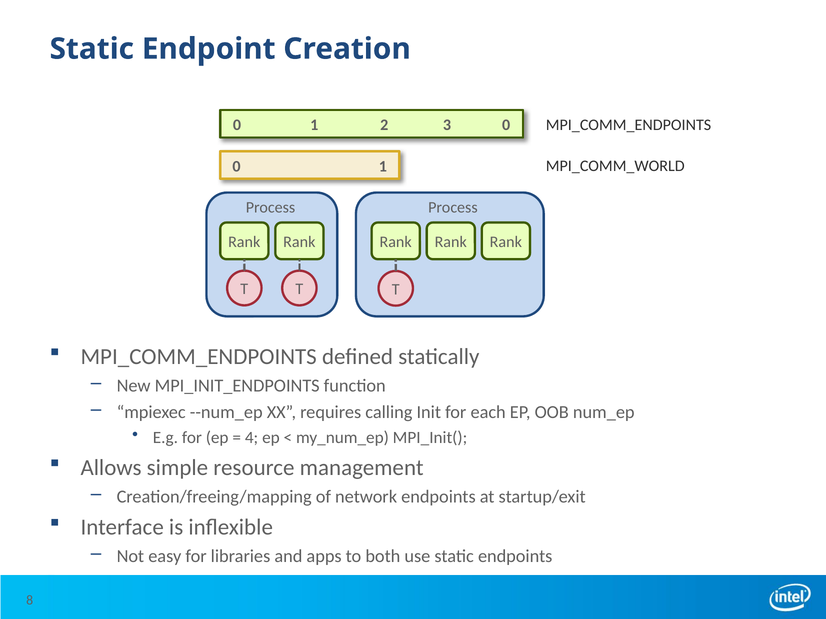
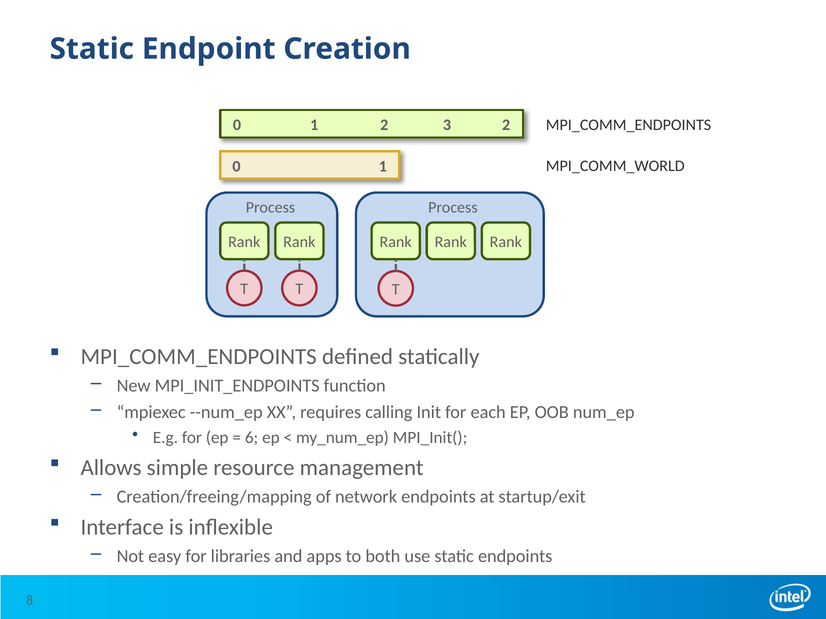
3 0: 0 -> 2
4: 4 -> 6
